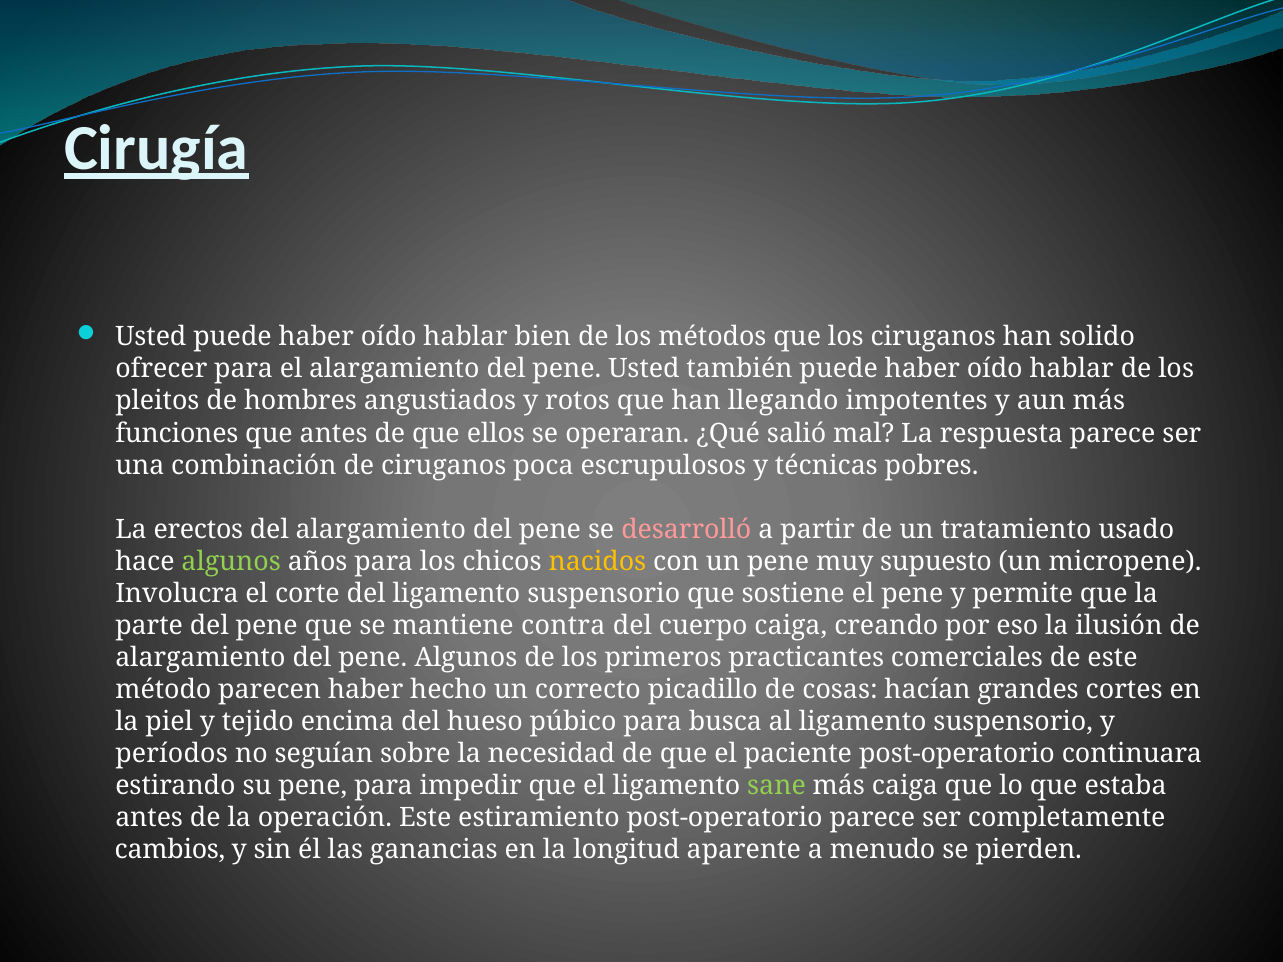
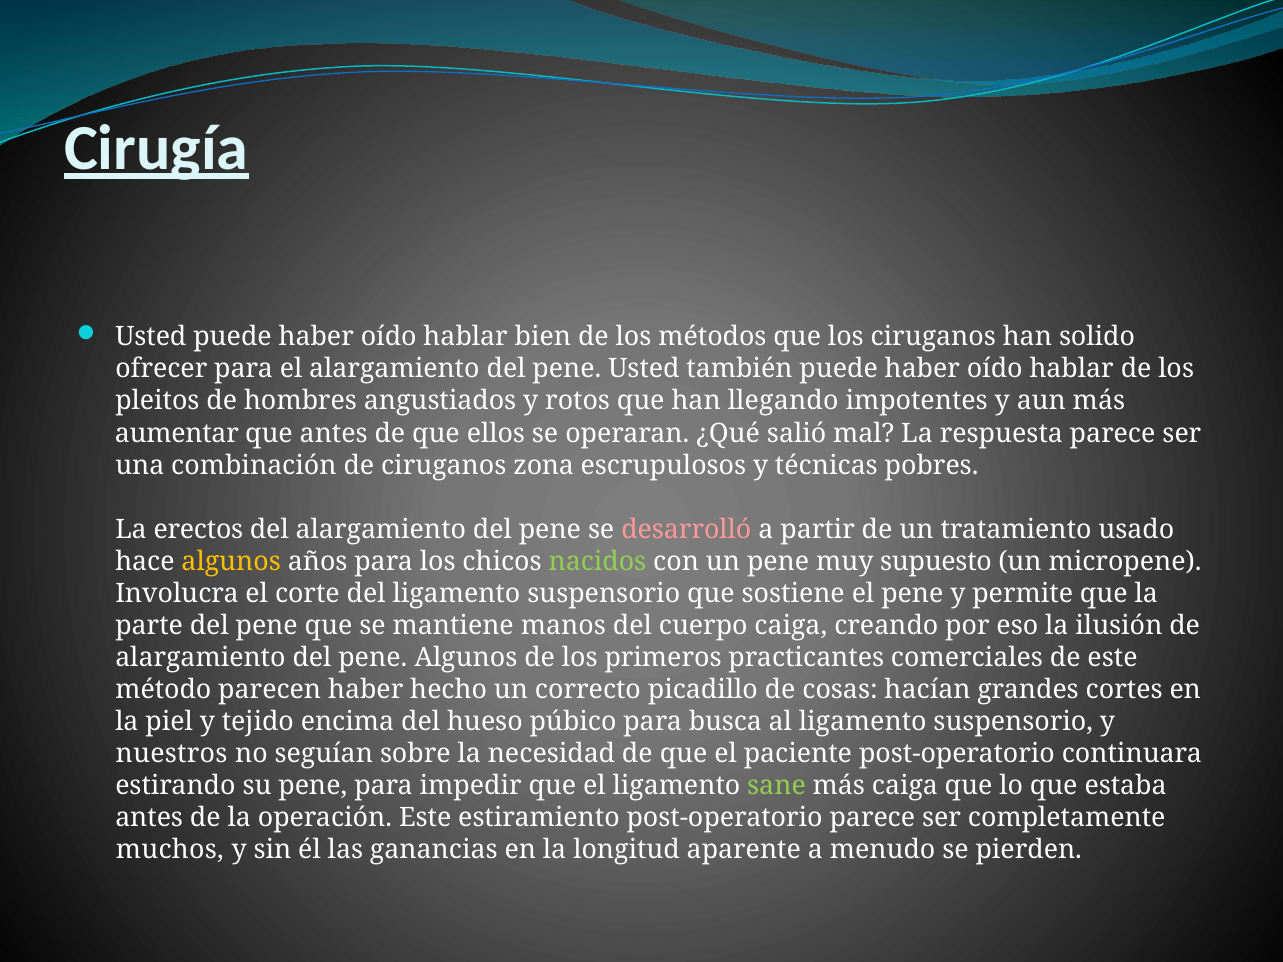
funciones: funciones -> aumentar
poca: poca -> zona
algunos at (231, 562) colour: light green -> yellow
nacidos colour: yellow -> light green
contra: contra -> manos
períodos: períodos -> nuestros
cambios: cambios -> muchos
